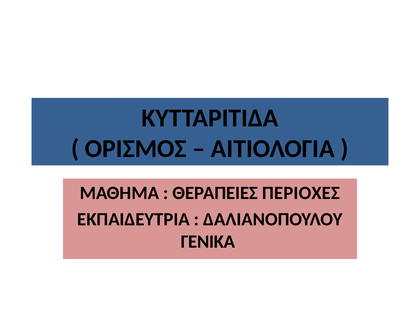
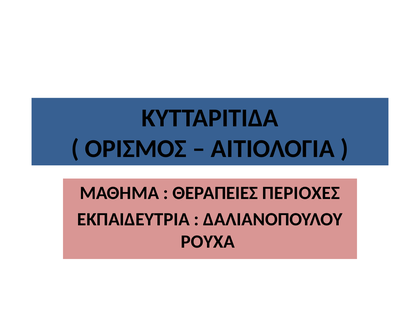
ΓΕΝΙΚΑ: ΓΕΝΙΚΑ -> ΡΟΥΧΑ
